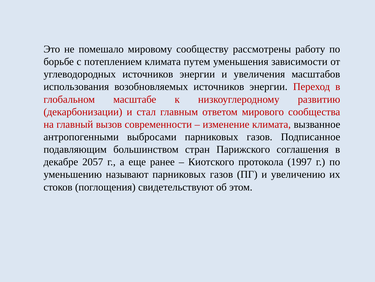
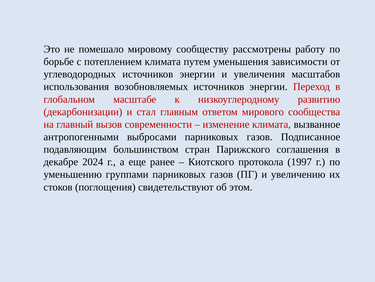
2057: 2057 -> 2024
называют: называют -> группами
